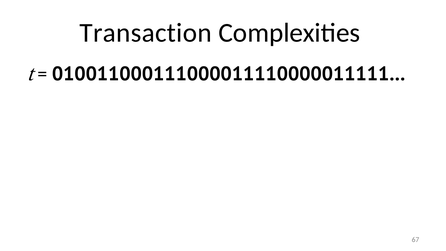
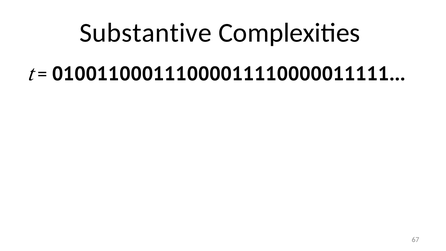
Transaction: Transaction -> Substantive
